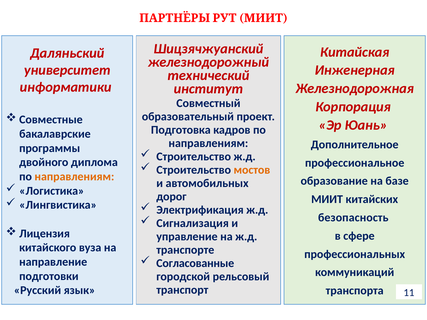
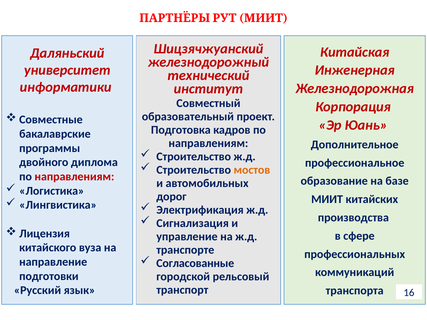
направлениям at (74, 177) colour: orange -> red
безопасность: безопасность -> производства
11: 11 -> 16
